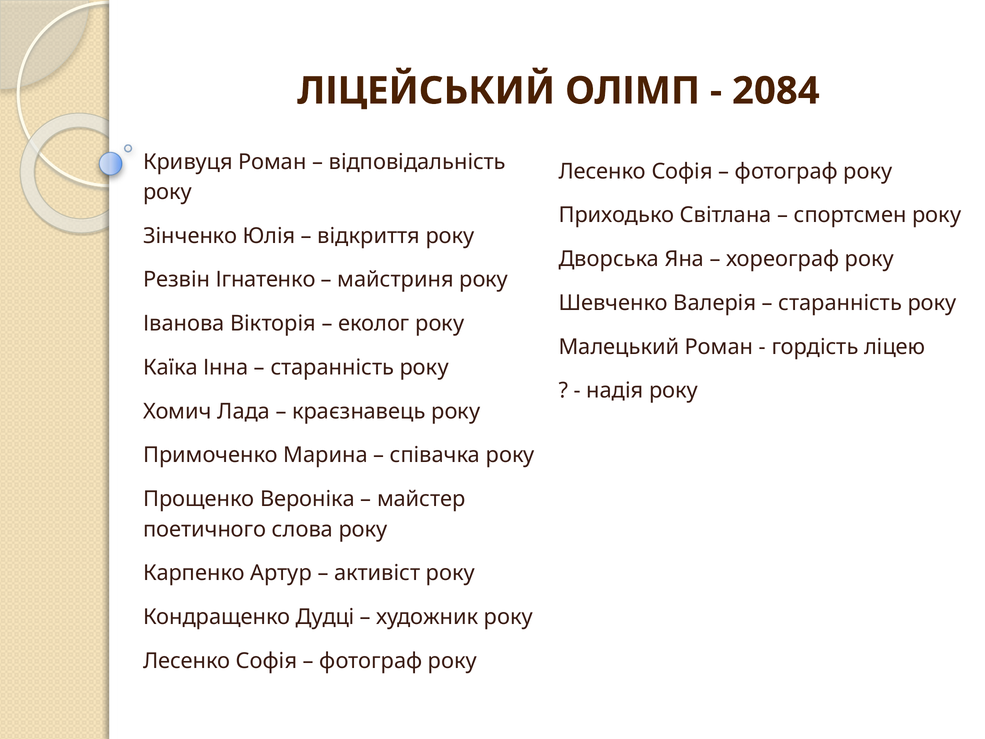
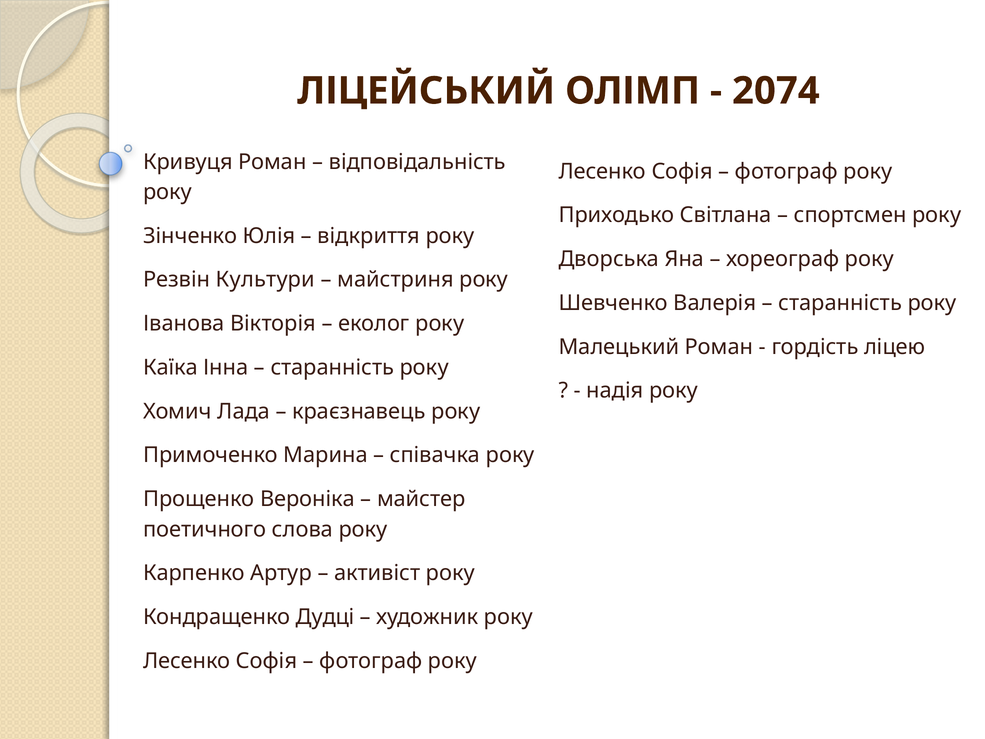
2084: 2084 -> 2074
Ігнатенко: Ігнатенко -> Культури
